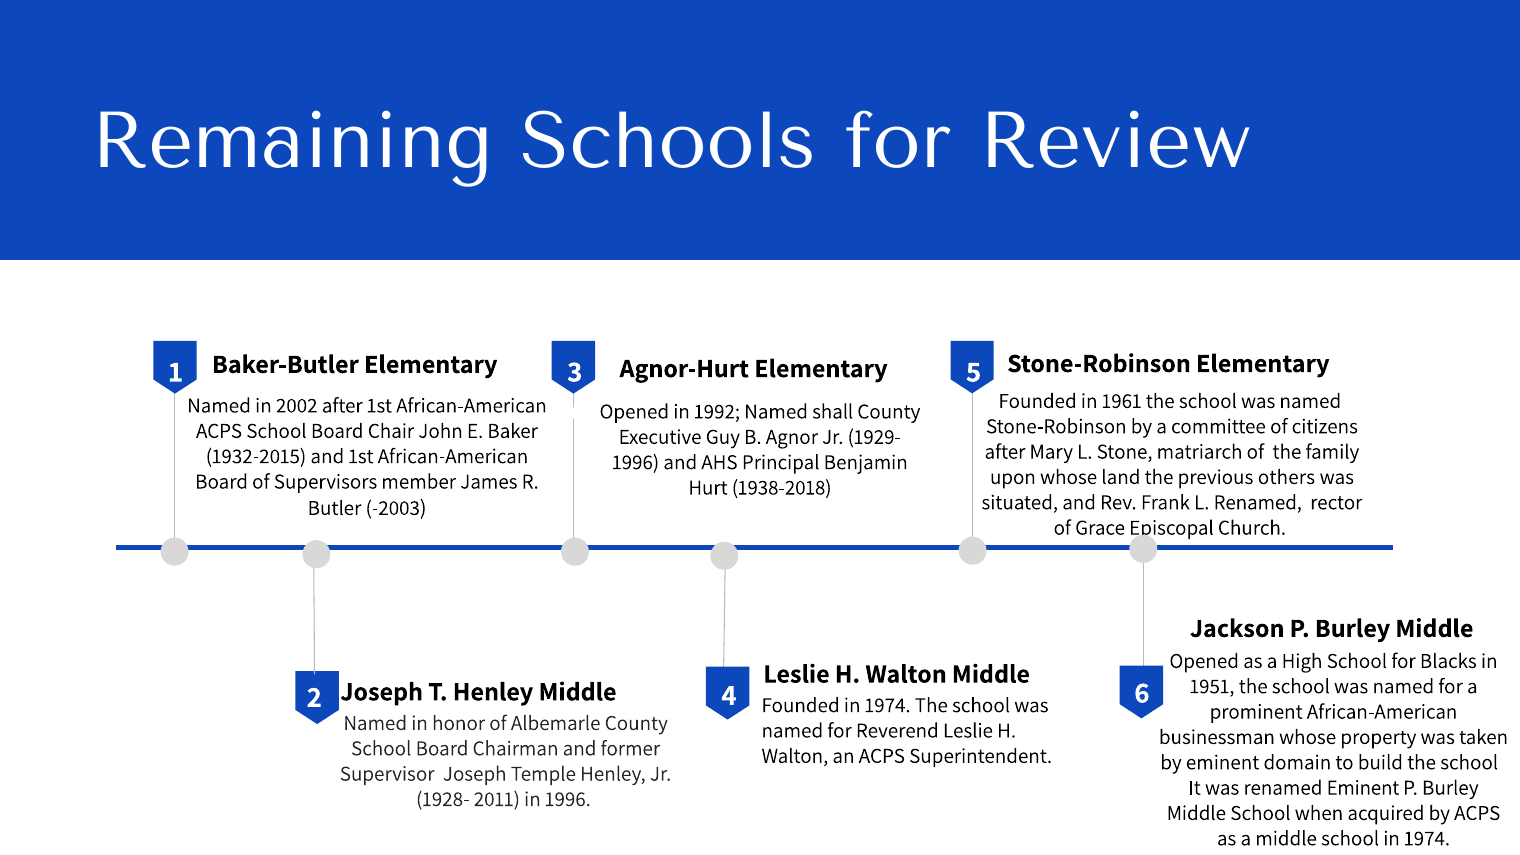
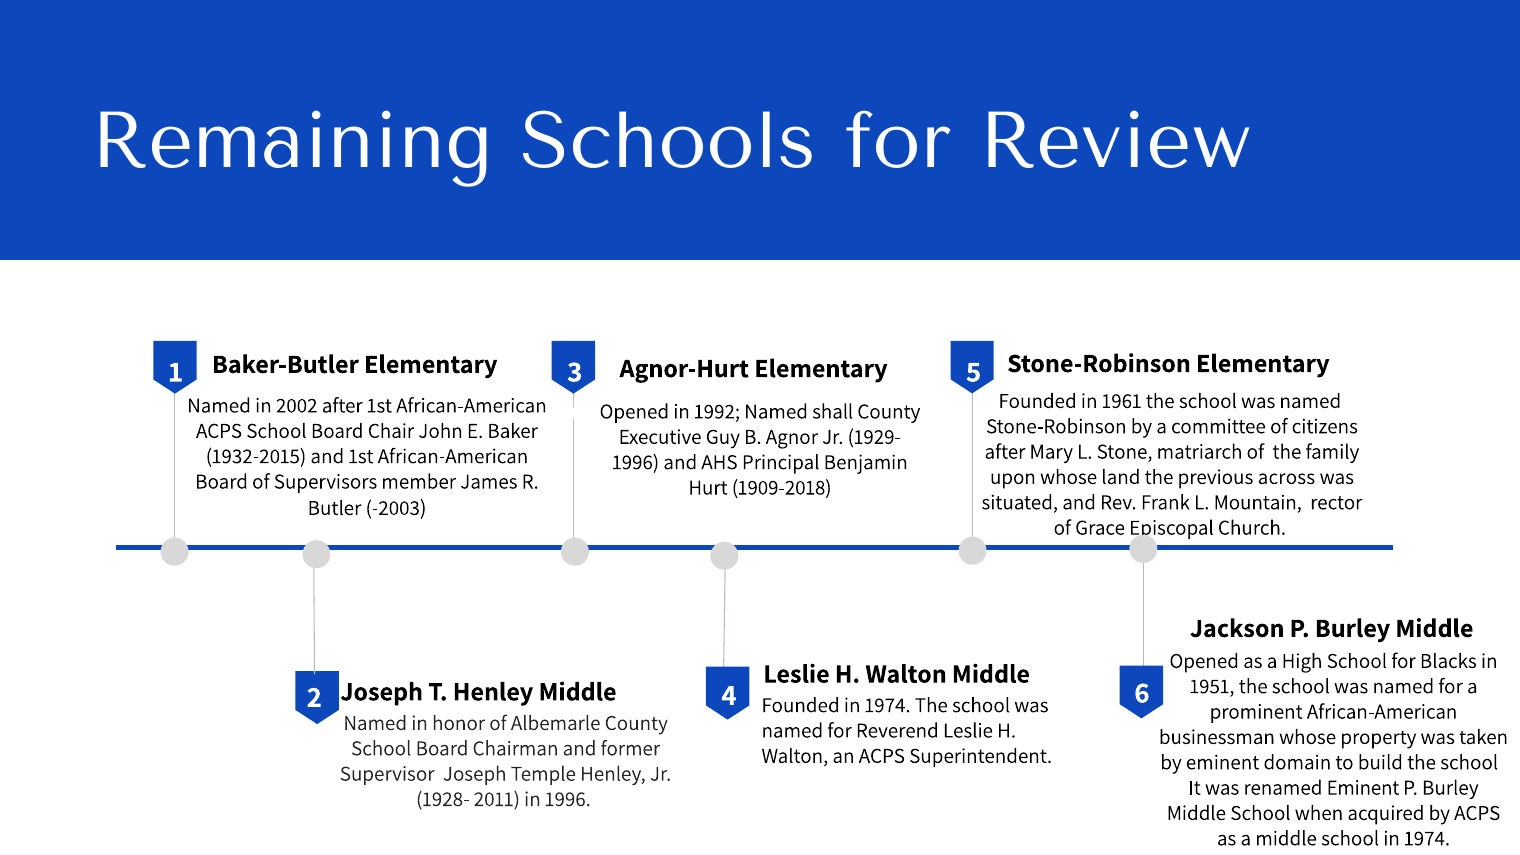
others: others -> across
1938-2018: 1938-2018 -> 1909-2018
L Renamed: Renamed -> Mountain
